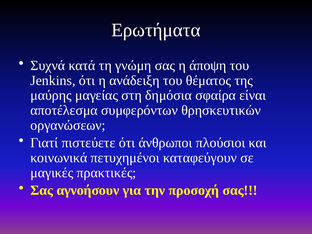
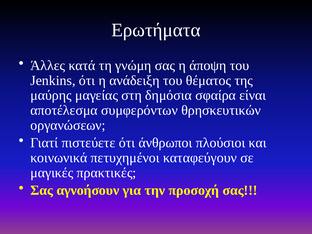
Συχνά: Συχνά -> Άλλες
